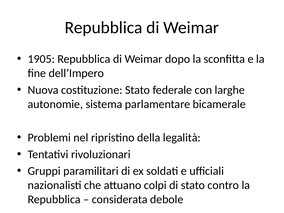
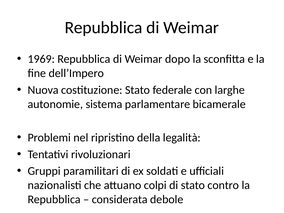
1905: 1905 -> 1969
